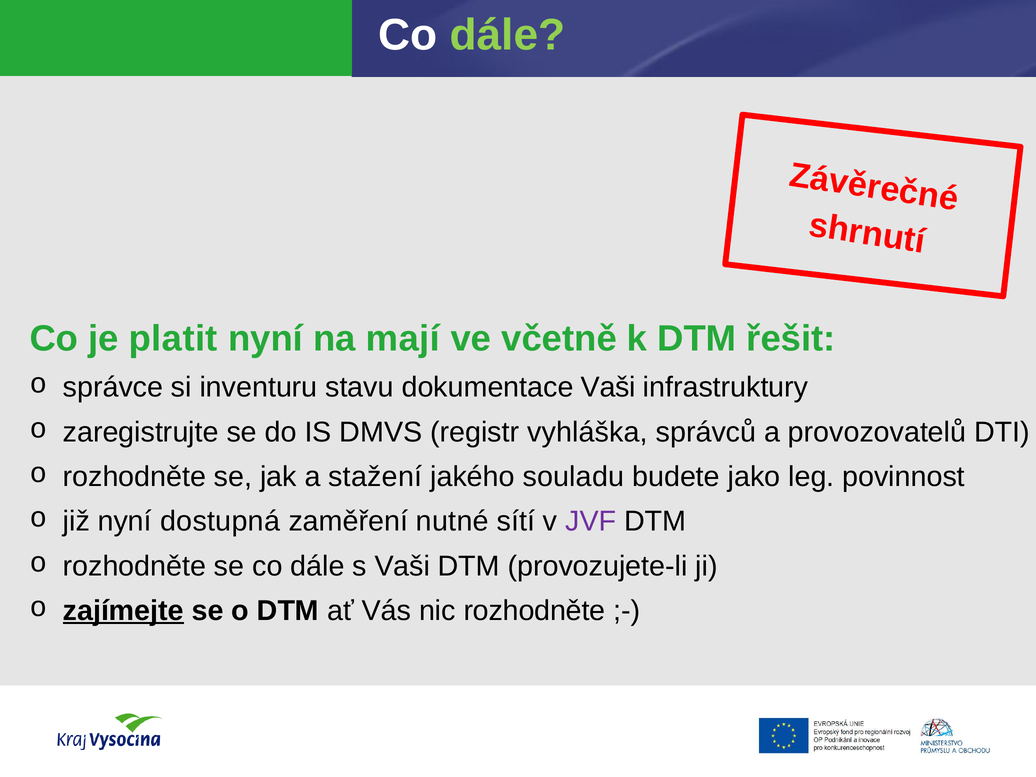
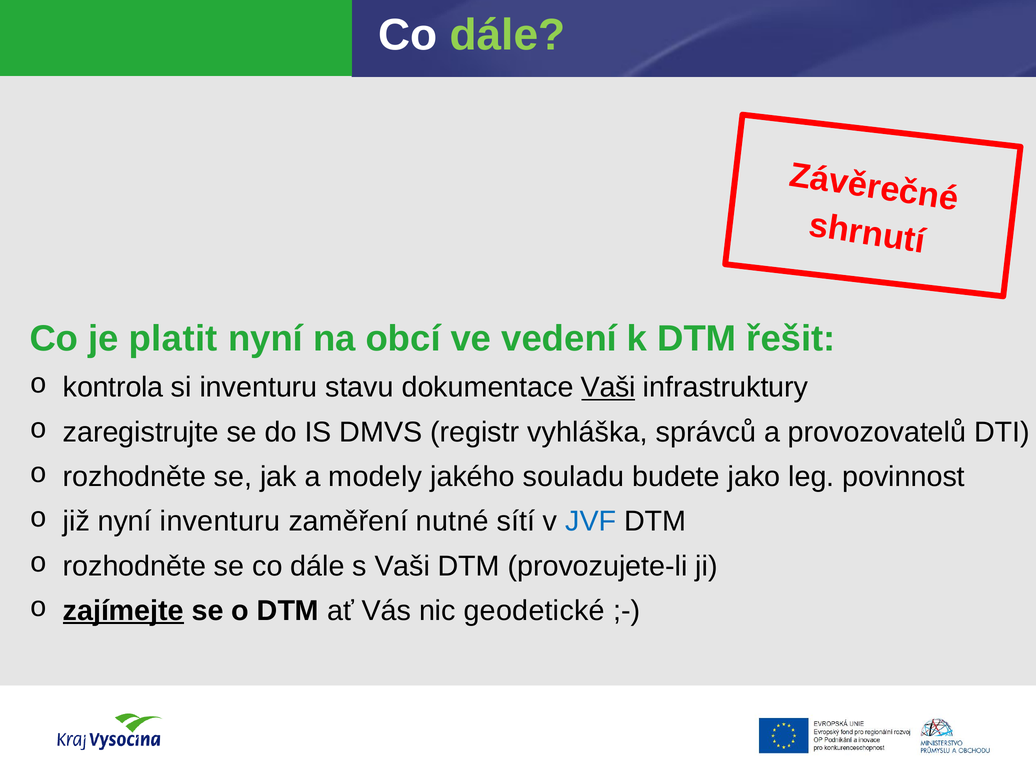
mají: mají -> obcí
včetně: včetně -> vedení
správce: správce -> kontrola
Vaši at (608, 387) underline: none -> present
stažení: stažení -> modely
nyní dostupná: dostupná -> inventuru
JVF colour: purple -> blue
nic rozhodněte: rozhodněte -> geodetické
